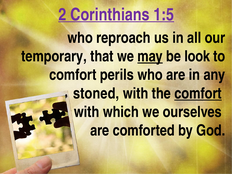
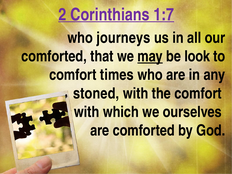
1:5: 1:5 -> 1:7
reproach: reproach -> journeys
temporary at (54, 56): temporary -> comforted
perils: perils -> times
comfort at (198, 93) underline: present -> none
